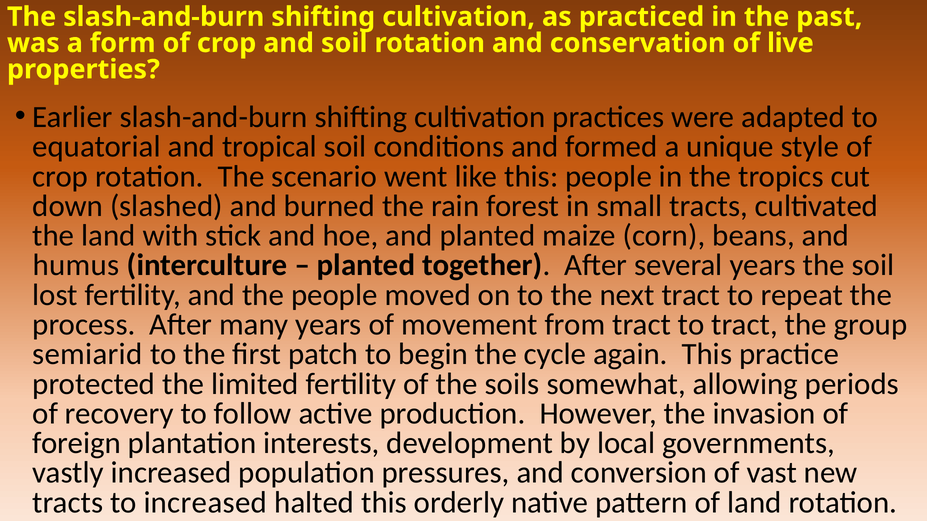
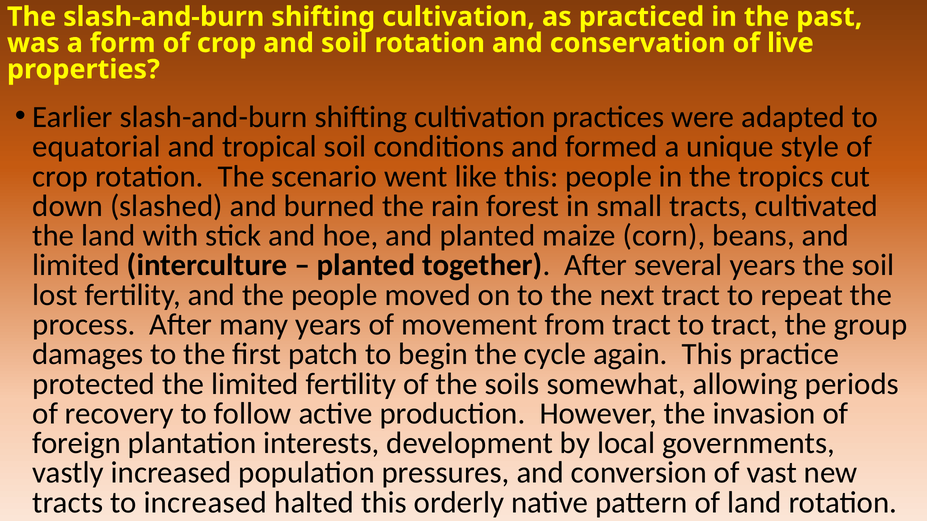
humus at (76, 265): humus -> limited
semiarid: semiarid -> damages
